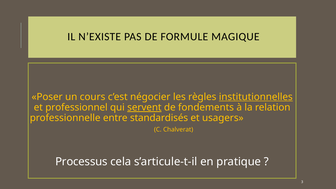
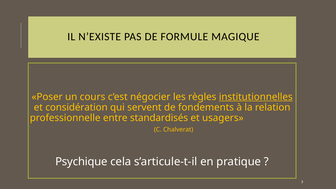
professionnel: professionnel -> considération
servent underline: present -> none
Processus: Processus -> Psychique
